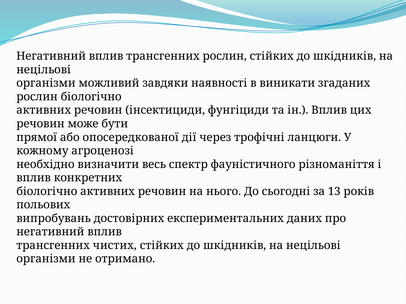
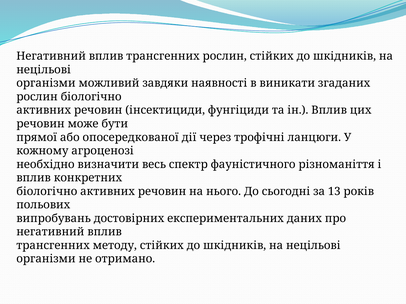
чистих: чистих -> методу
